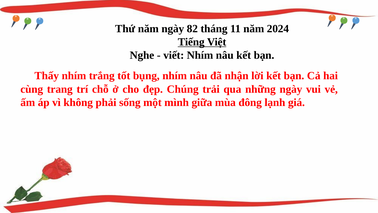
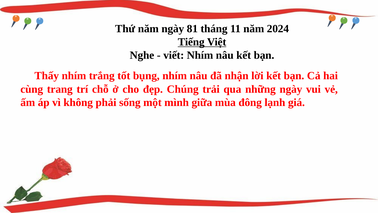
82: 82 -> 81
